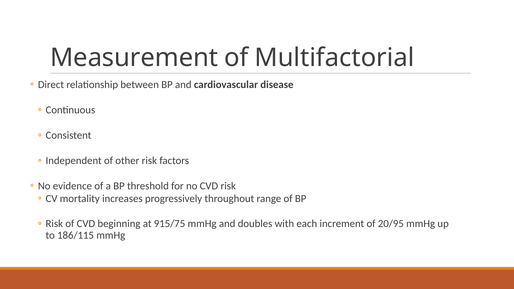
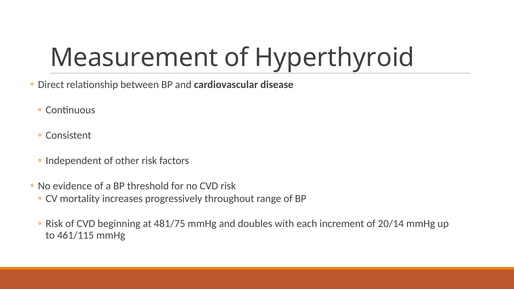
Multifactorial: Multifactorial -> Hyperthyroid
915/75: 915/75 -> 481/75
20/95: 20/95 -> 20/14
186/115: 186/115 -> 461/115
